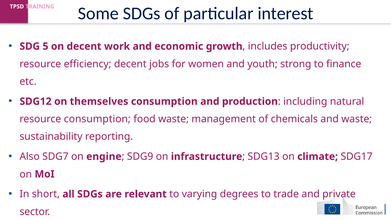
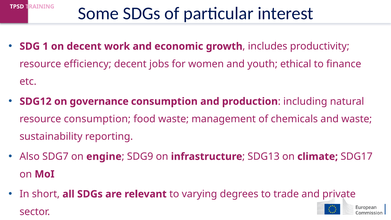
5: 5 -> 1
strong: strong -> ethical
themselves: themselves -> governance
